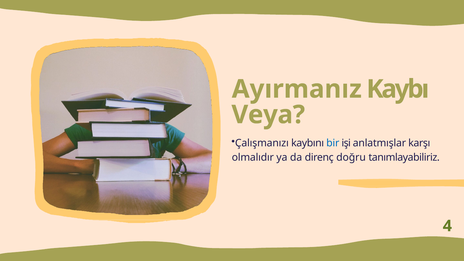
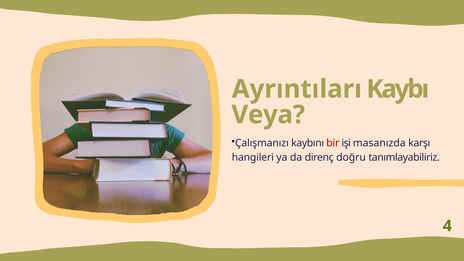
Ayırmanız: Ayırmanız -> Ayrıntıları
bir colour: blue -> red
anlatmışlar: anlatmışlar -> masanızda
olmalıdır: olmalıdır -> hangileri
